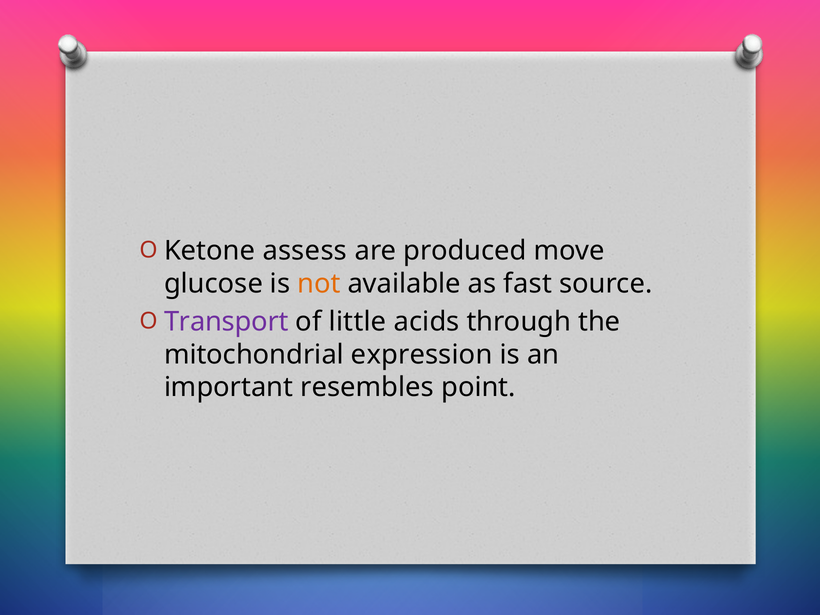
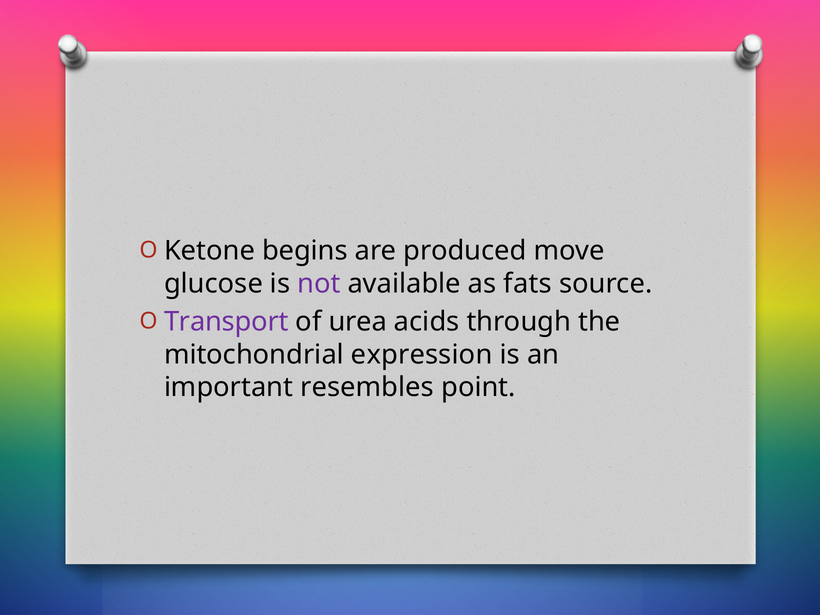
assess: assess -> begins
not colour: orange -> purple
fast: fast -> fats
little: little -> urea
